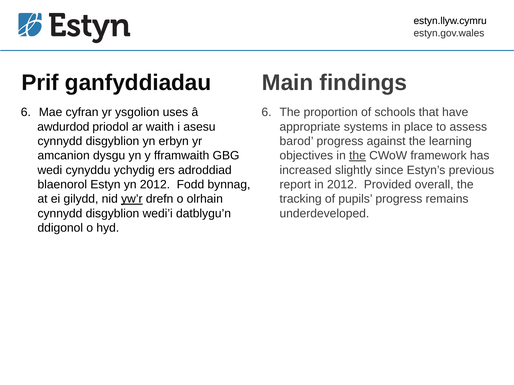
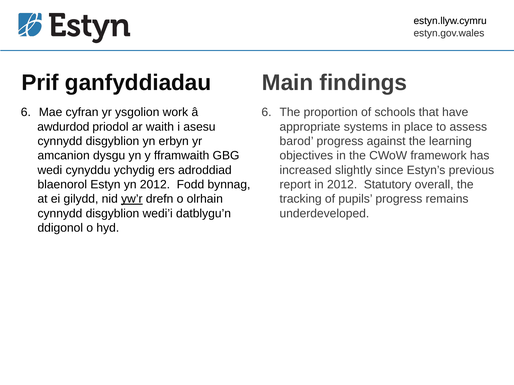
uses: uses -> work
the at (358, 156) underline: present -> none
Provided: Provided -> Statutory
